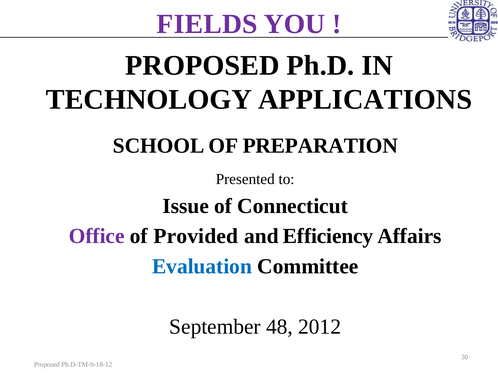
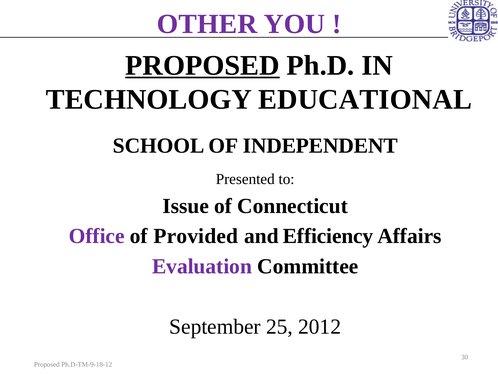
FIELDS: FIELDS -> OTHER
PROPOSED at (202, 65) underline: none -> present
APPLICATIONS: APPLICATIONS -> EDUCATIONAL
PREPARATION: PREPARATION -> INDEPENDENT
Evaluation colour: blue -> purple
48: 48 -> 25
